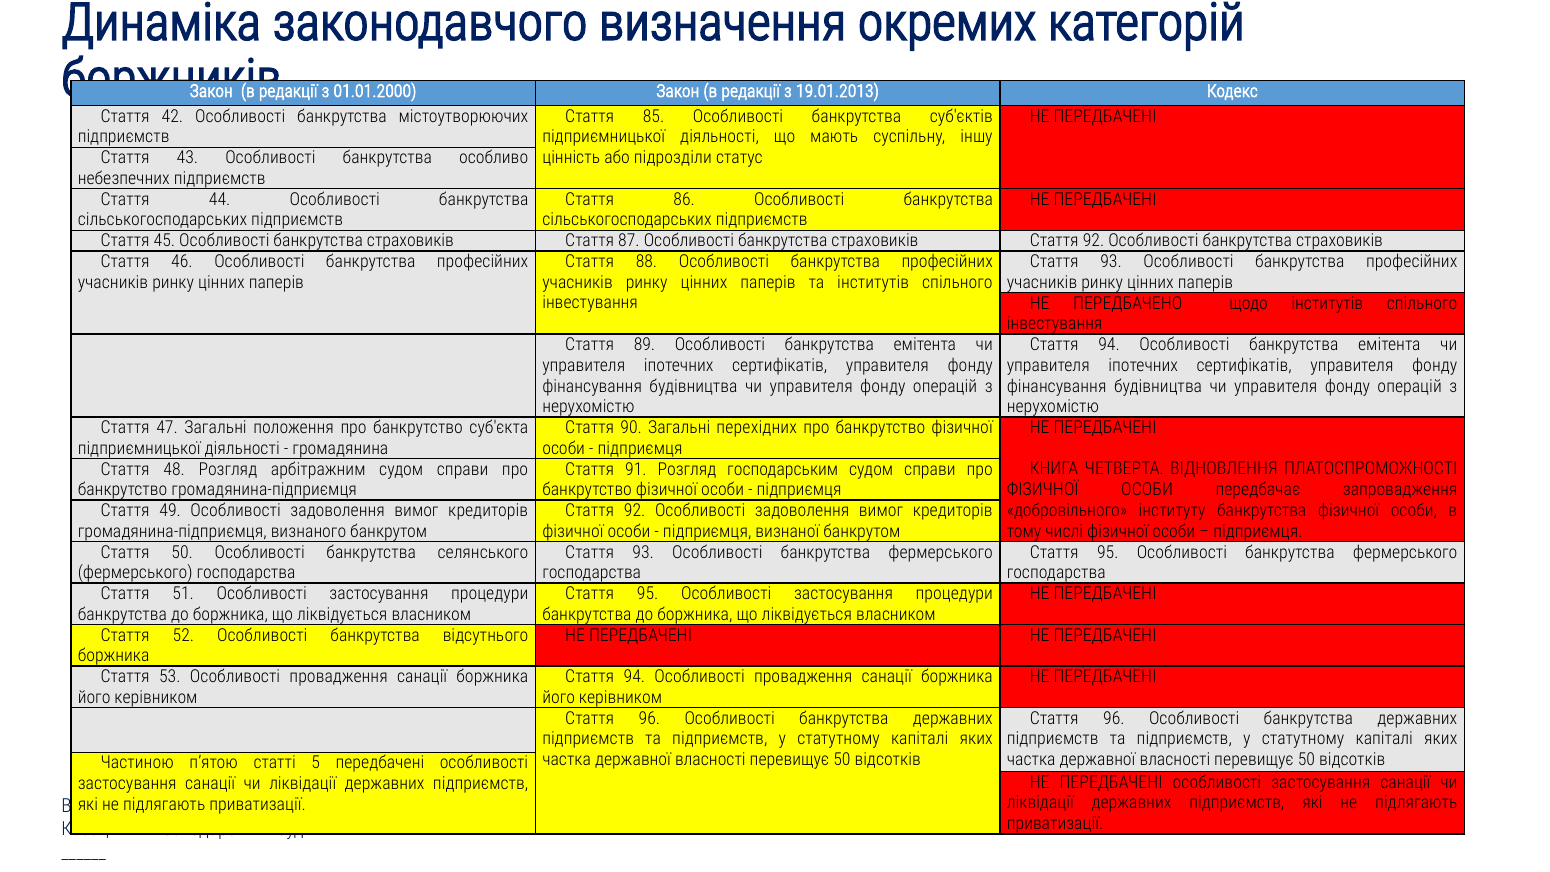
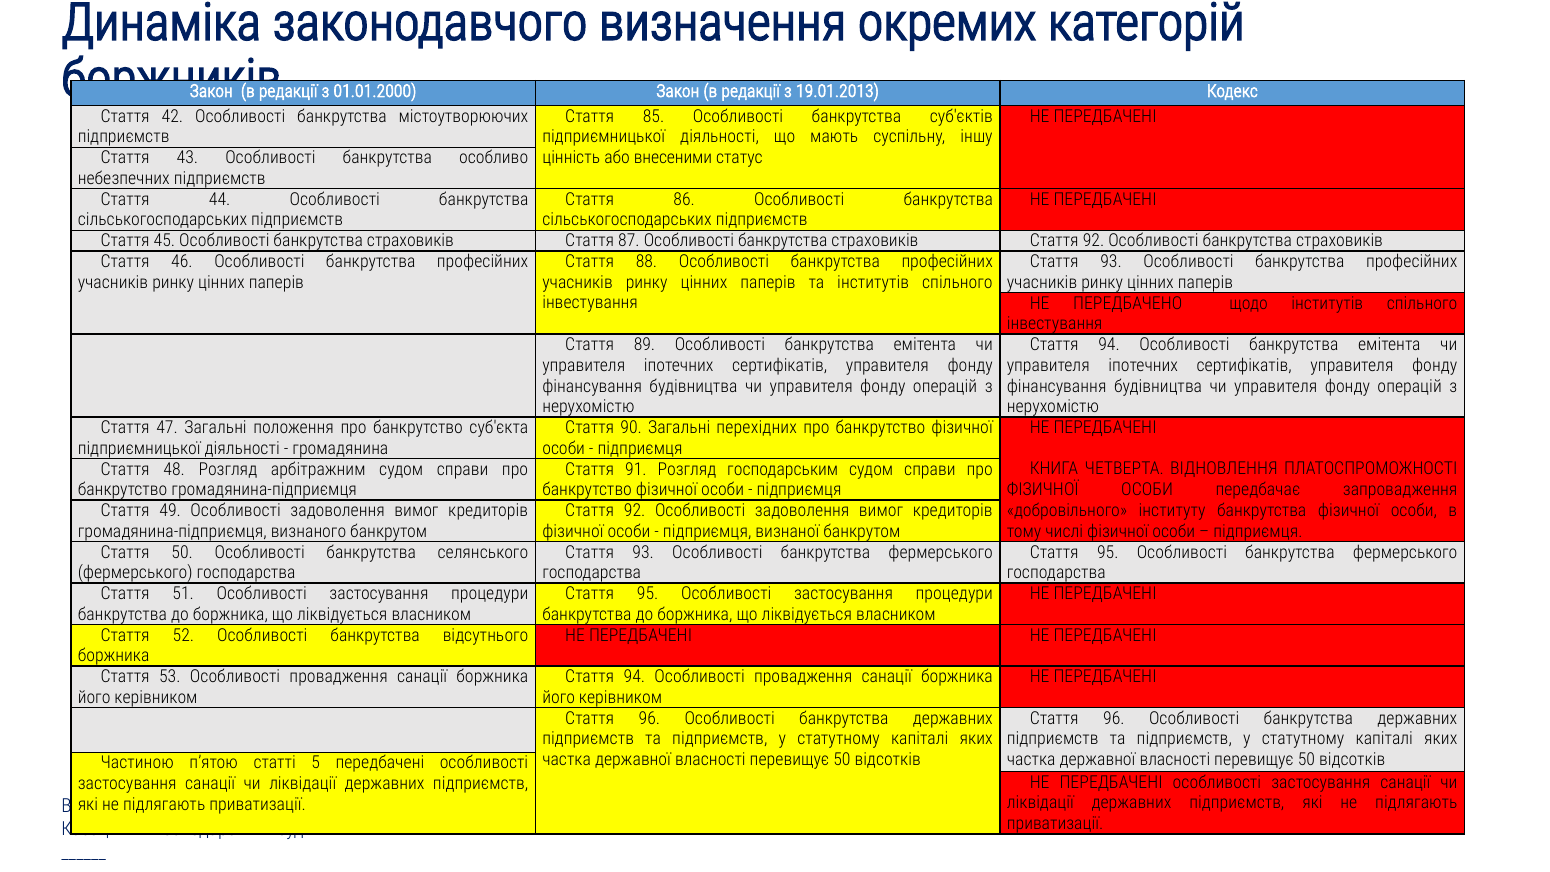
підрозділи: підрозділи -> внесеними
